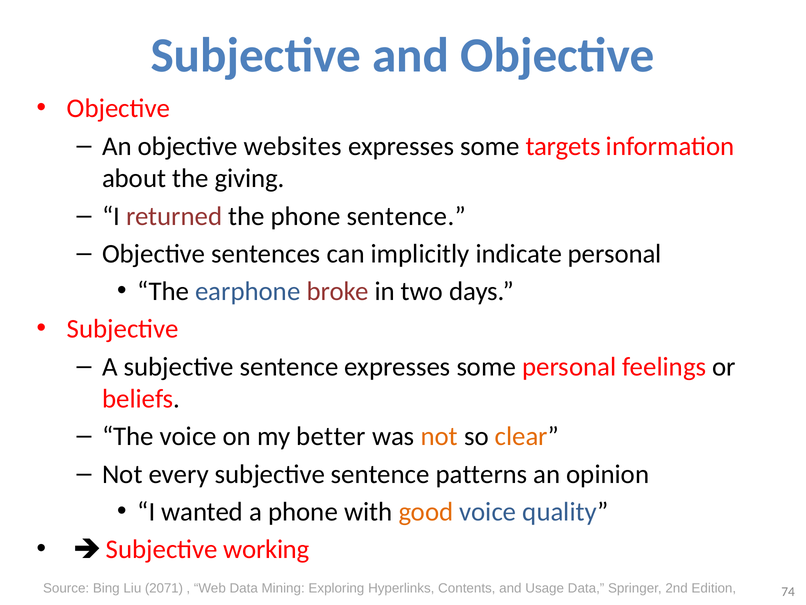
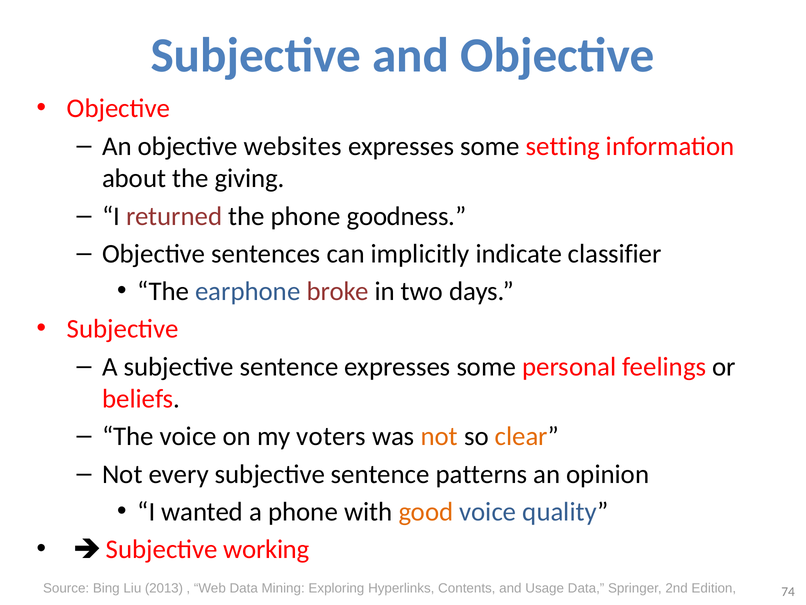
targets: targets -> setting
phone sentence: sentence -> goodness
indicate personal: personal -> classifier
better: better -> voters
2071: 2071 -> 2013
